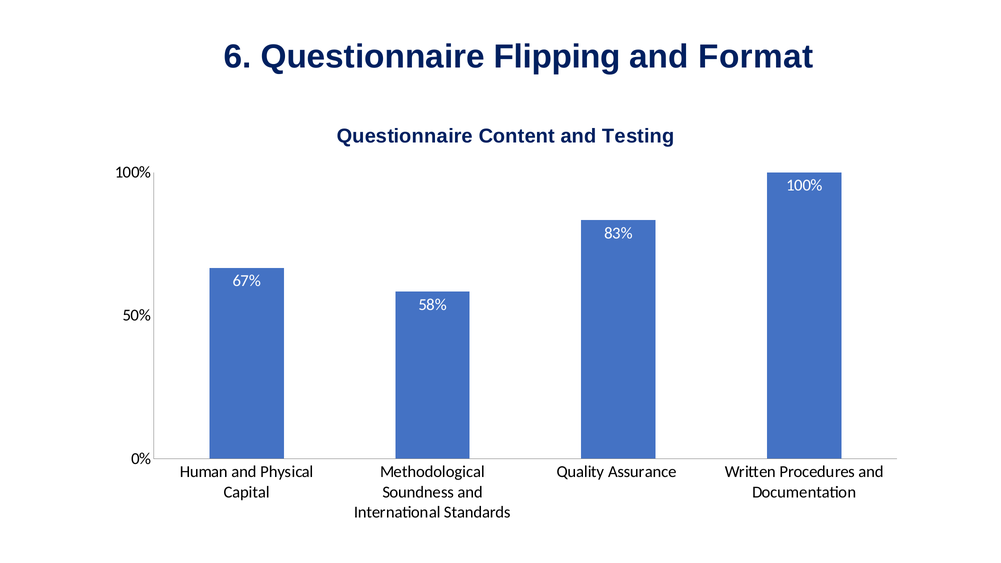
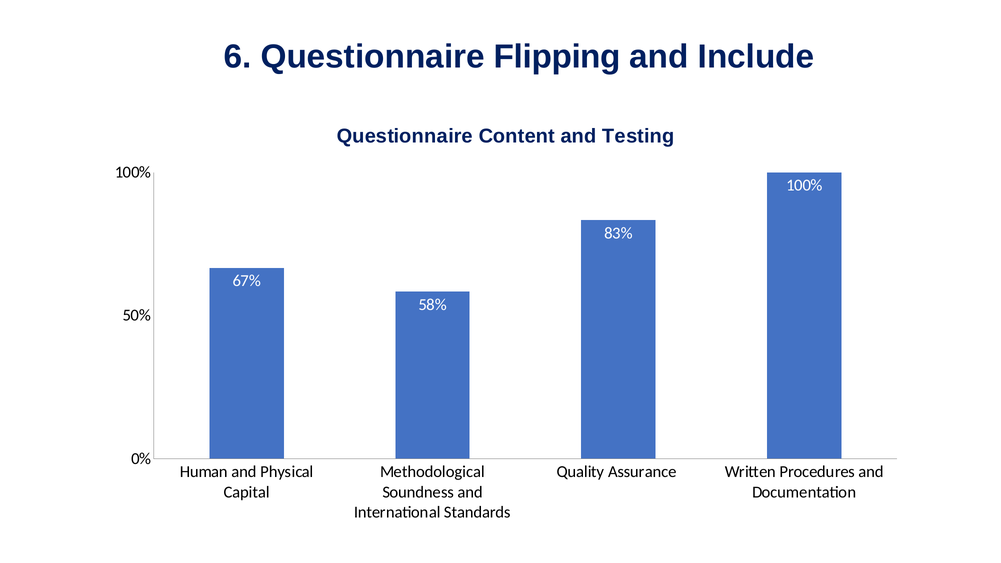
Format: Format -> Include
